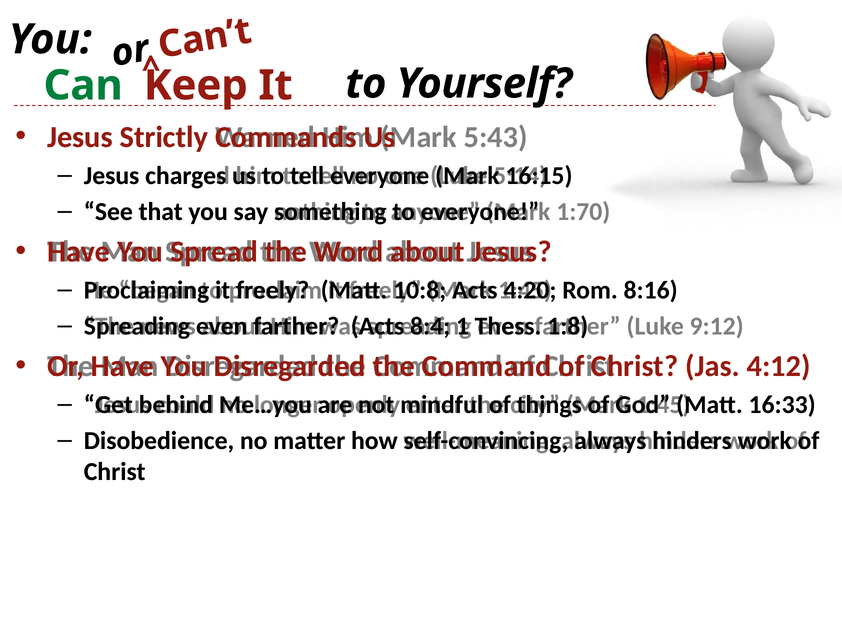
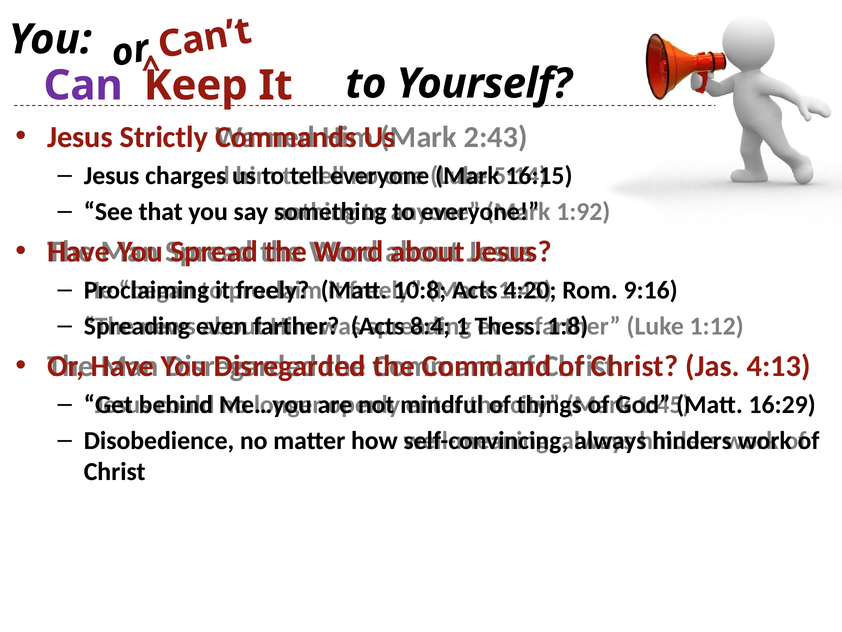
Can colour: green -> purple
5:43: 5:43 -> 2:43
1:70: 1:70 -> 1:92
8:16: 8:16 -> 9:16
9:12: 9:12 -> 1:12
4:12: 4:12 -> 4:13
16:33: 16:33 -> 16:29
